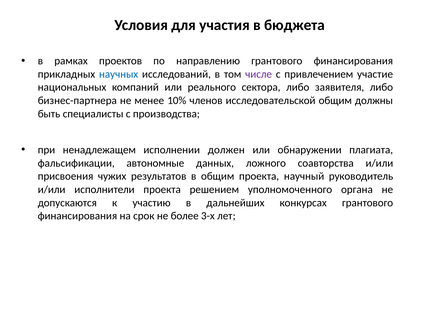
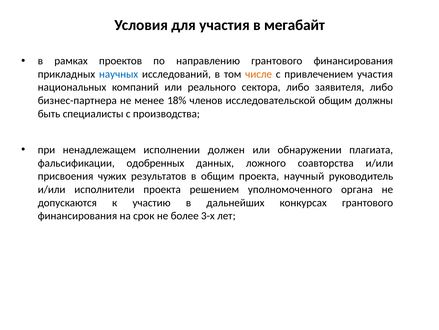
бюджета: бюджета -> мегабайт
числе colour: purple -> orange
привлечением участие: участие -> участия
10%: 10% -> 18%
автономные: автономные -> одобренных
